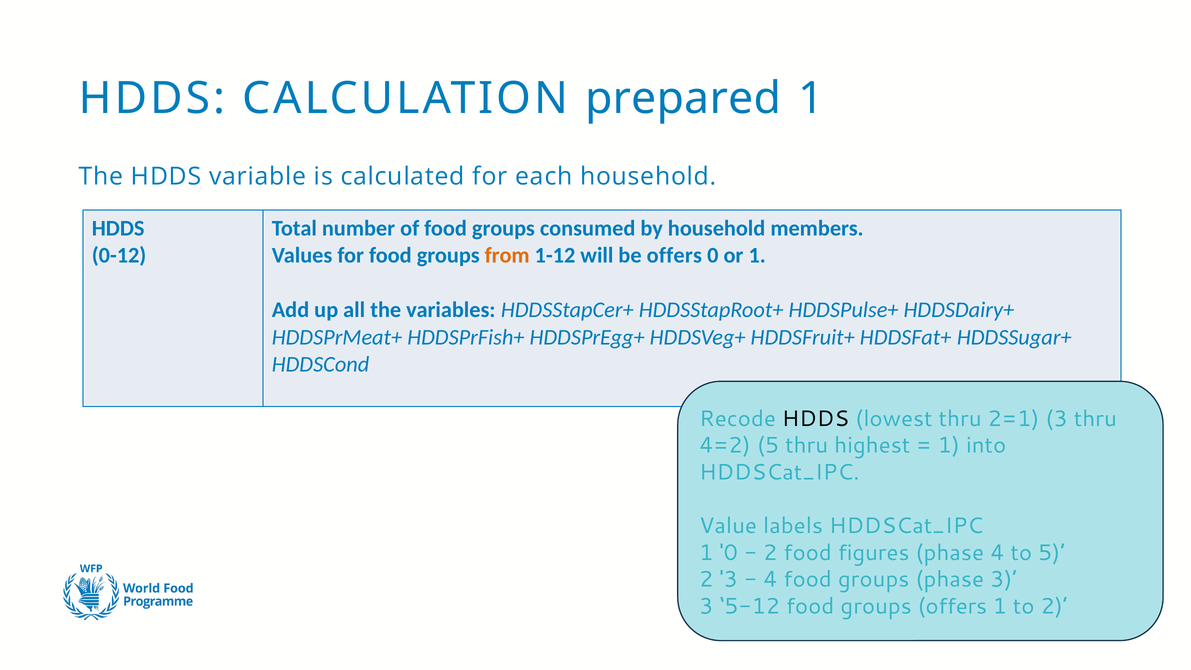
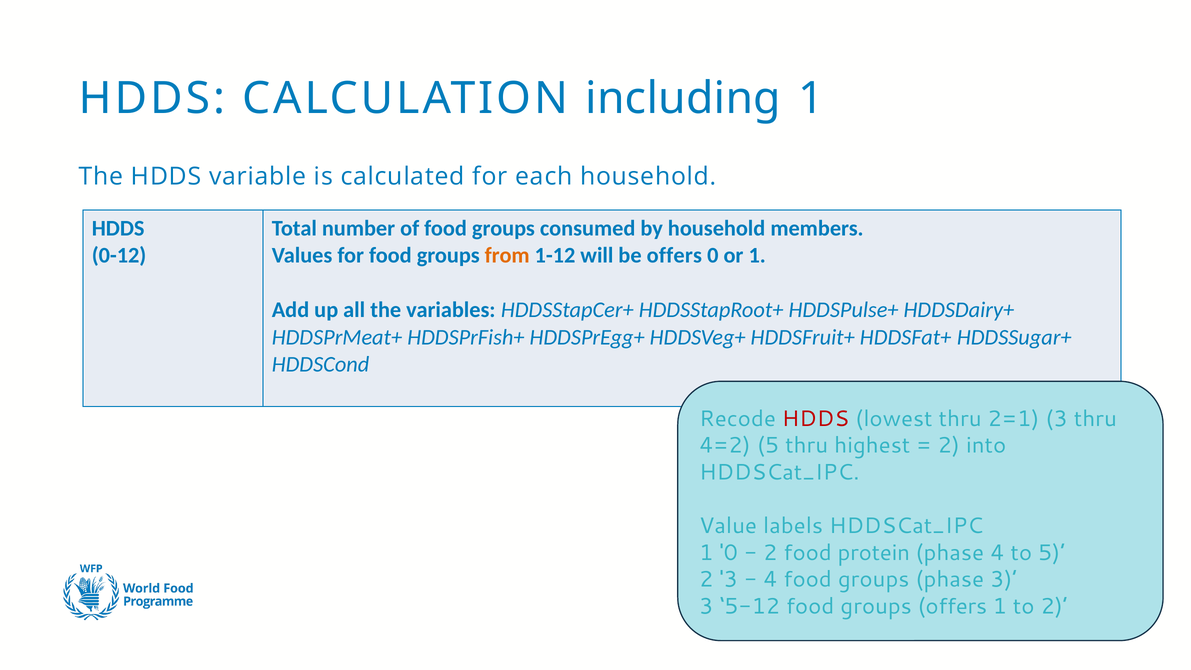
prepared: prepared -> including
HDDS at (816, 419) colour: black -> red
1 at (949, 445): 1 -> 2
figures: figures -> protein
